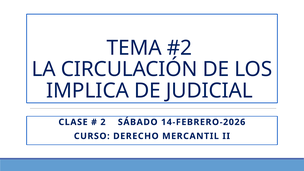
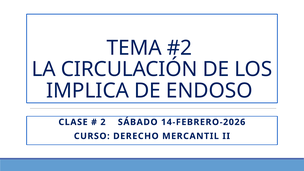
JUDICIAL: JUDICIAL -> ENDOSO
